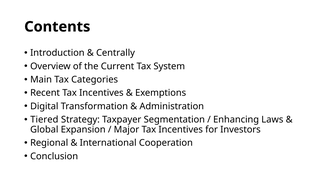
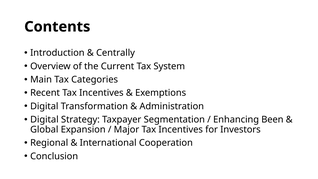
Tiered at (44, 119): Tiered -> Digital
Laws: Laws -> Been
